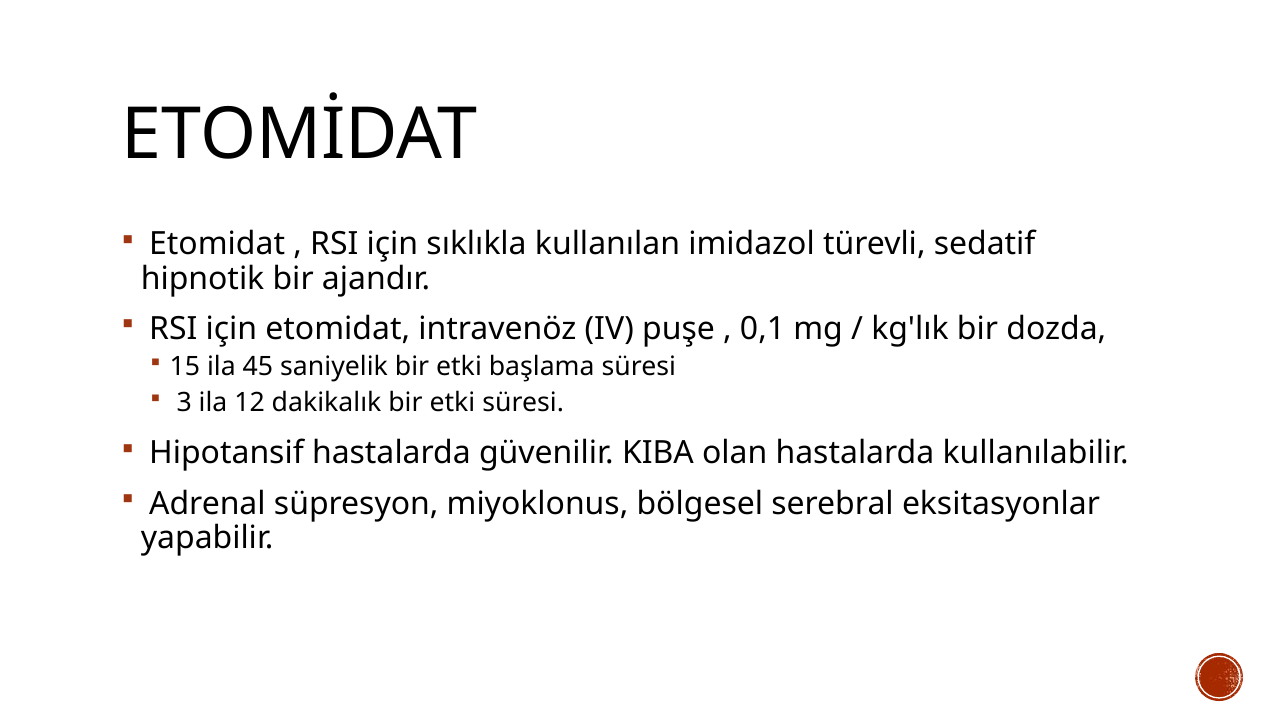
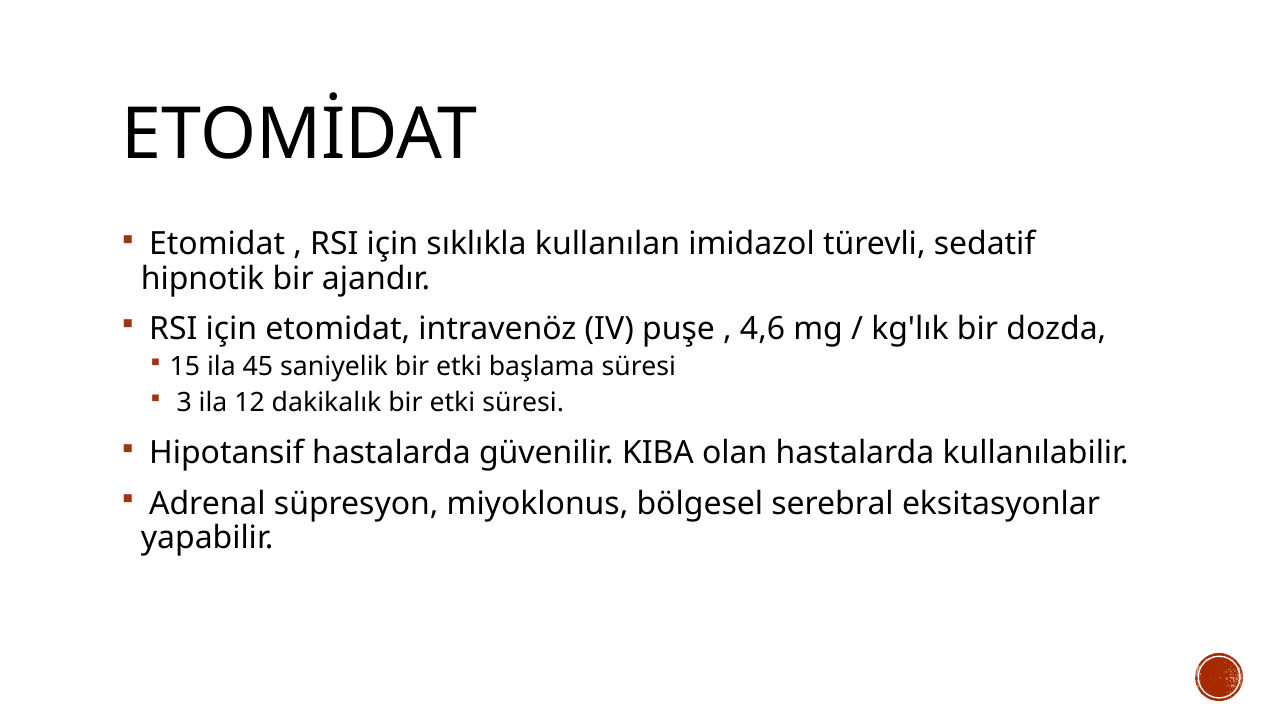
0,1: 0,1 -> 4,6
